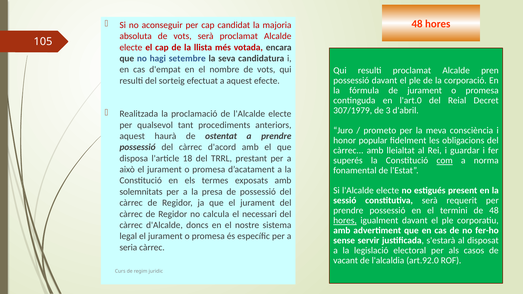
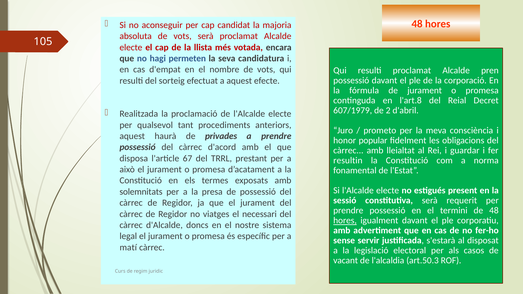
setembre: setembre -> permeten
l'art.0: l'art.0 -> l'art.8
307/1979: 307/1979 -> 607/1979
3: 3 -> 2
ostentat: ostentat -> privades
18: 18 -> 67
superés: superés -> resultin
com underline: present -> none
calcula: calcula -> viatges
seria: seria -> matí
art.92.0: art.92.0 -> art.50.3
